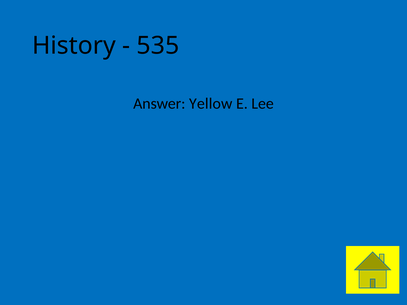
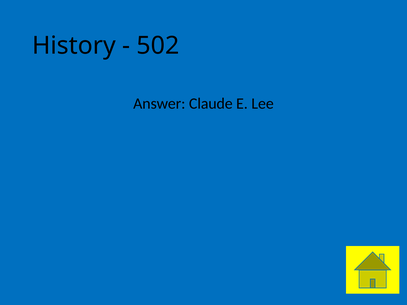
535: 535 -> 502
Yellow: Yellow -> Claude
